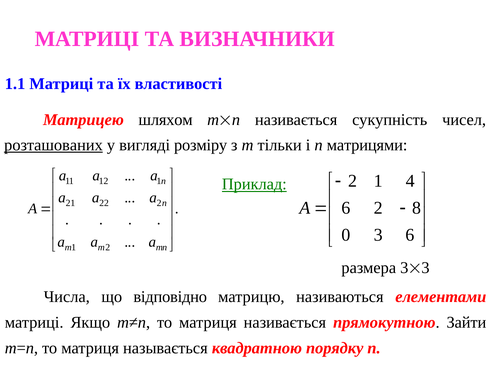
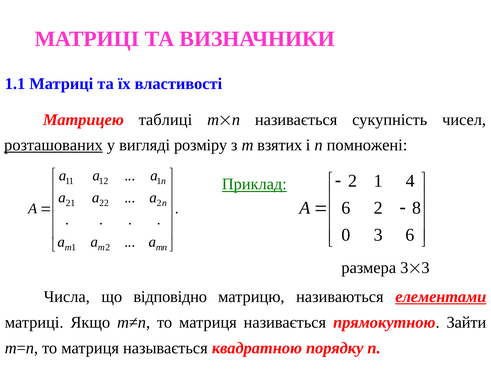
шляхом: шляхом -> таблиці
тільки: тільки -> взятих
матрицями: матрицями -> помножені
елементами underline: none -> present
